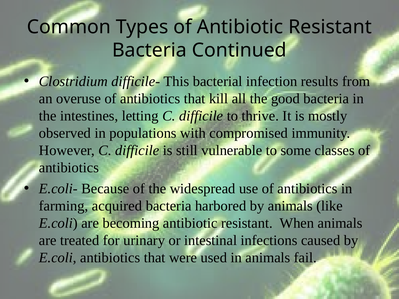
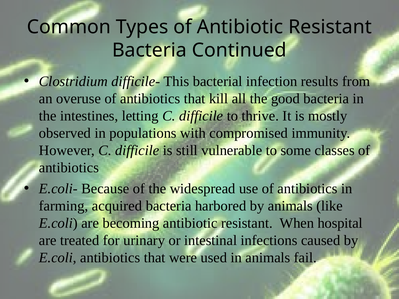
When animals: animals -> hospital
